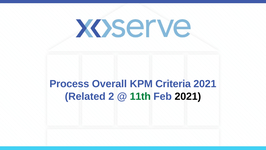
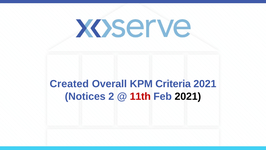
Process: Process -> Created
Related: Related -> Notices
11th colour: green -> red
